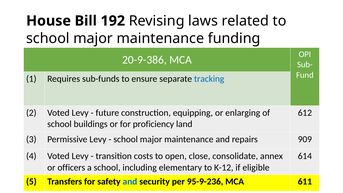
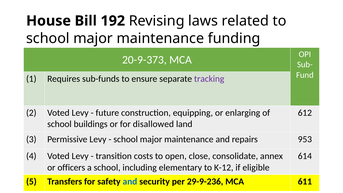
20-9-386: 20-9-386 -> 20-9-373
tracking colour: blue -> purple
proficiency: proficiency -> disallowed
909: 909 -> 953
95-9-236: 95-9-236 -> 29-9-236
